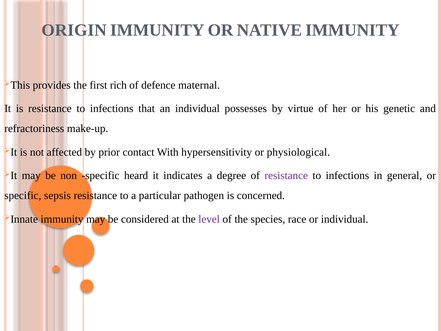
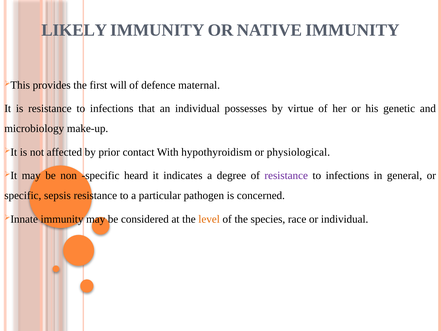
ORIGIN: ORIGIN -> LIKELY
rich: rich -> will
refractoriness: refractoriness -> microbiology
hypersensitivity: hypersensitivity -> hypothyroidism
level colour: purple -> orange
